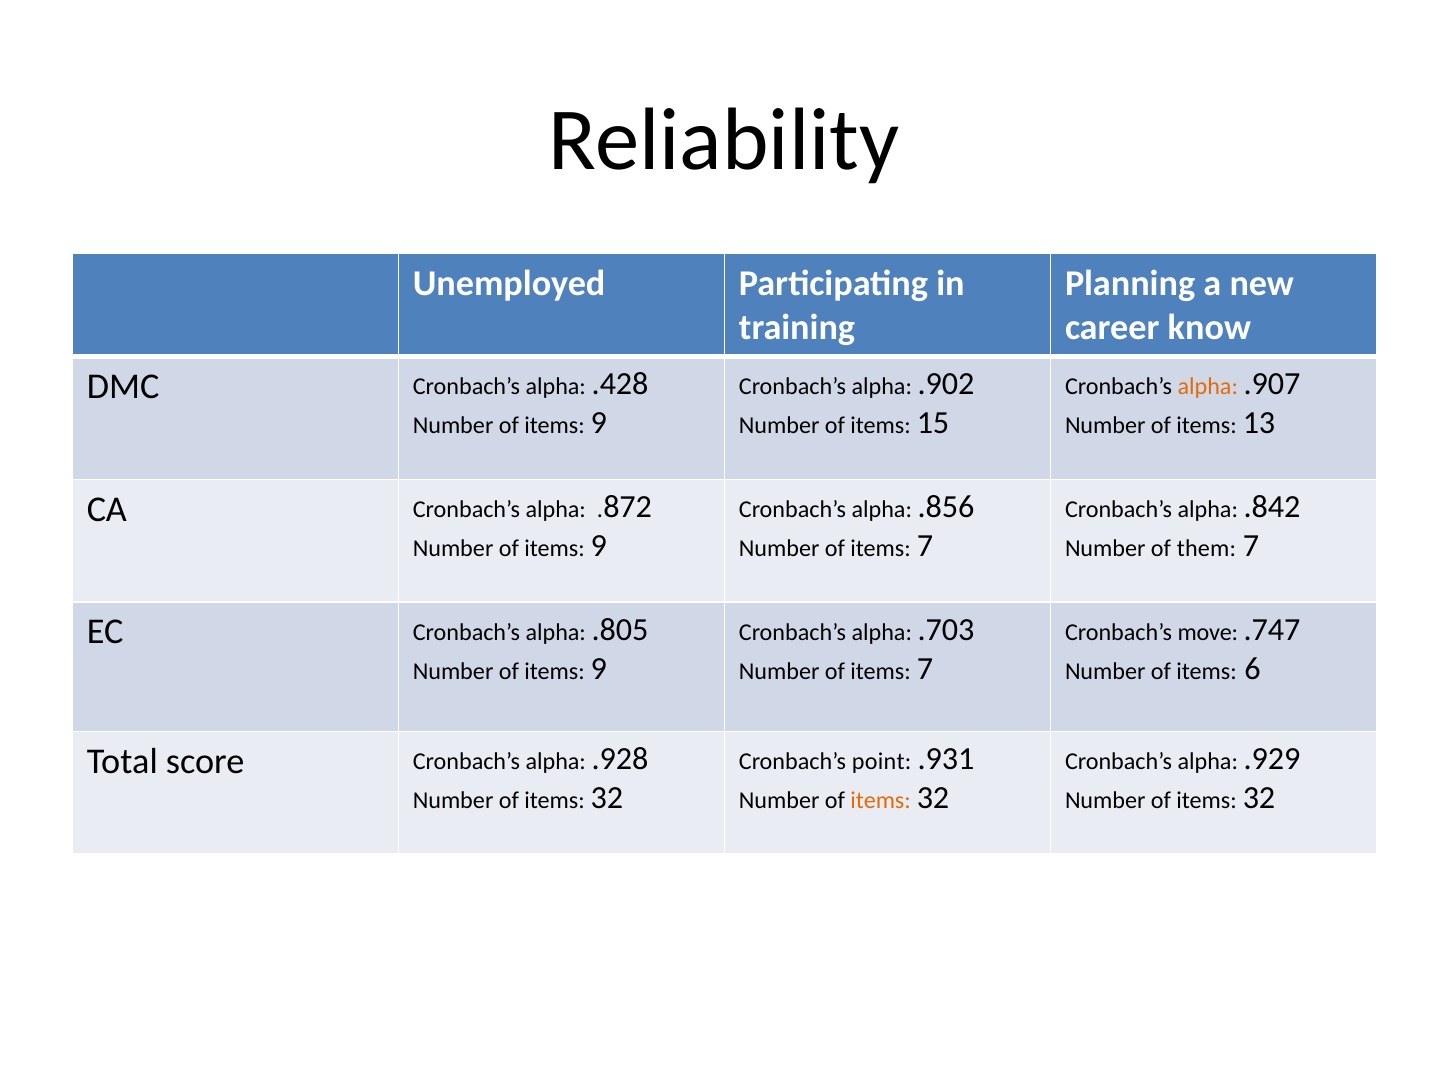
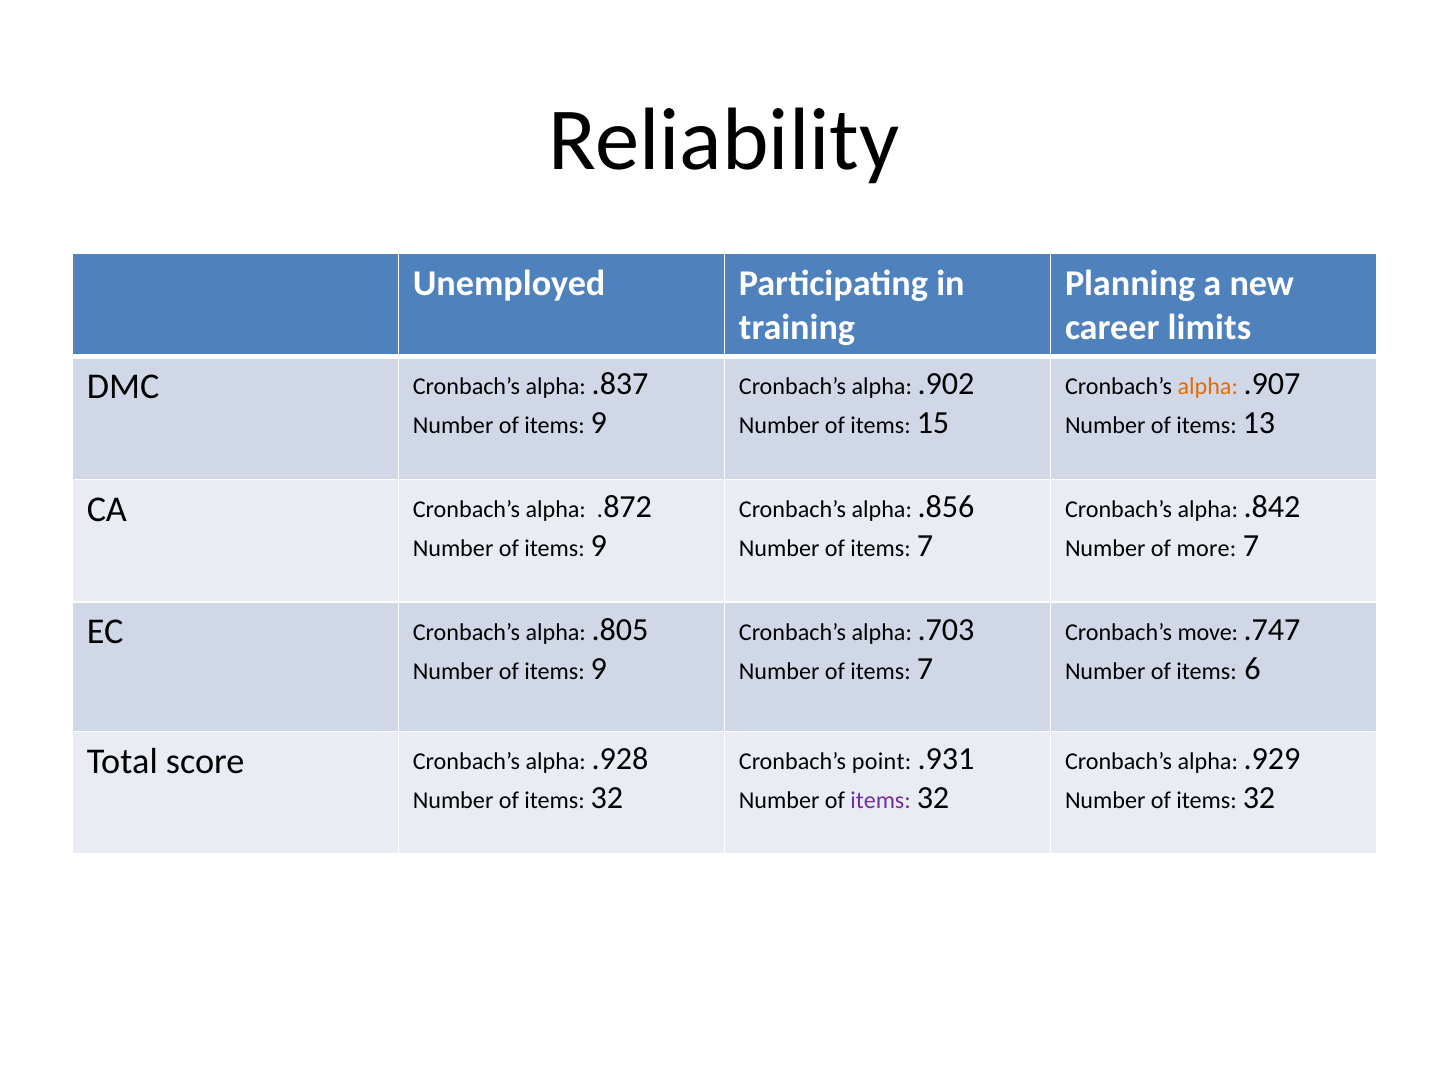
know: know -> limits
.428: .428 -> .837
them: them -> more
items at (881, 801) colour: orange -> purple
